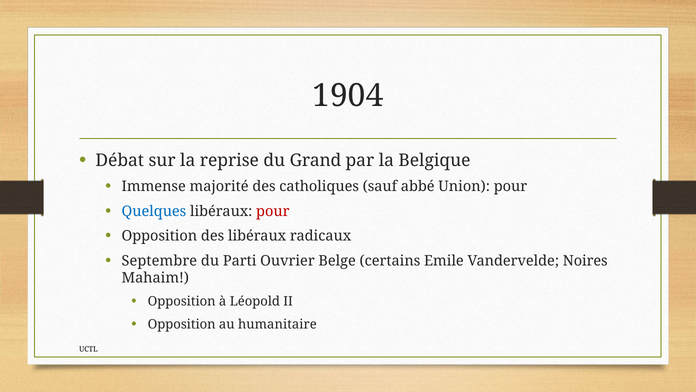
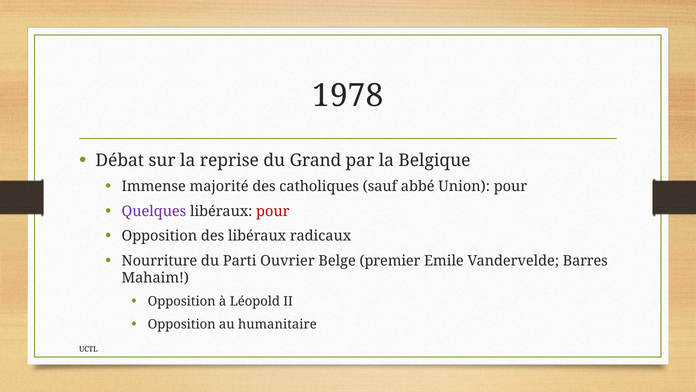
1904: 1904 -> 1978
Quelques colour: blue -> purple
Septembre: Septembre -> Nourriture
certains: certains -> premier
Noires: Noires -> Barres
